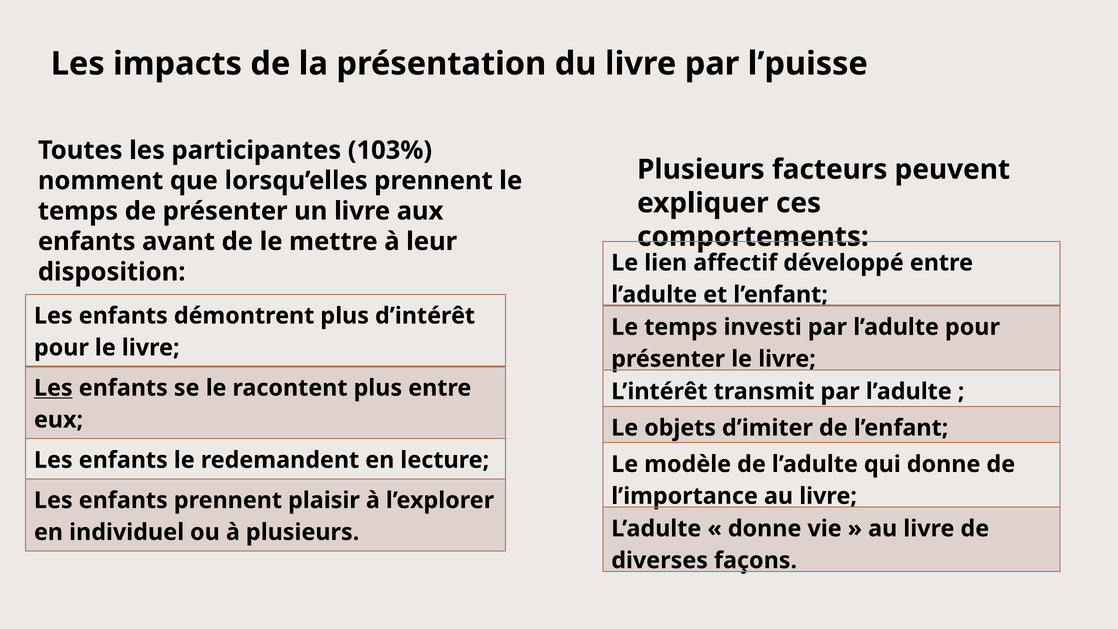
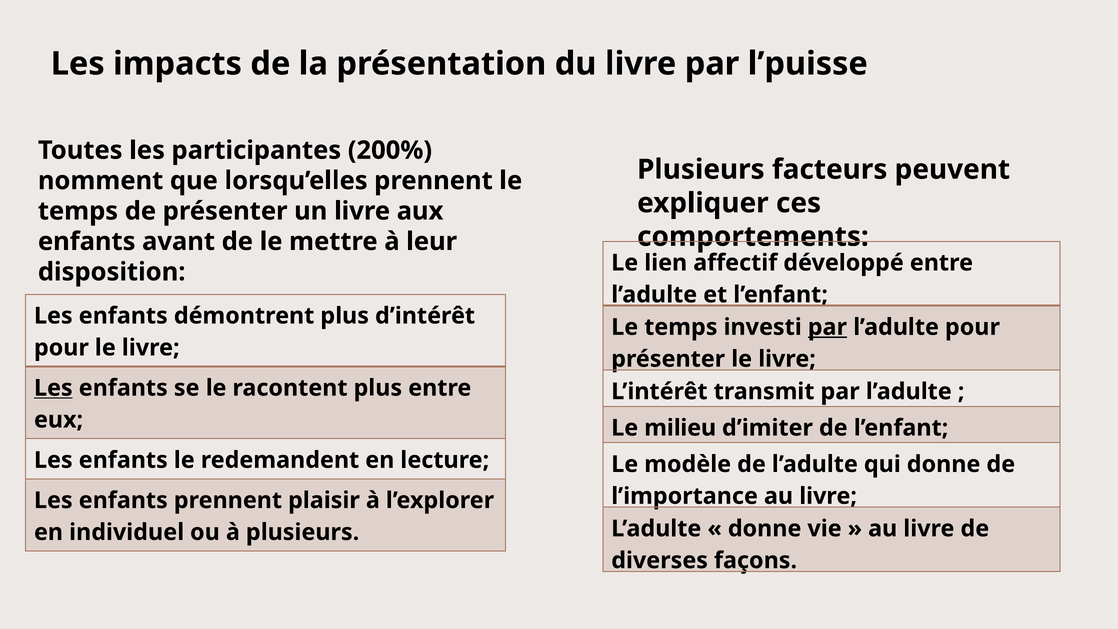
103%: 103% -> 200%
par at (827, 327) underline: none -> present
objets: objets -> milieu
